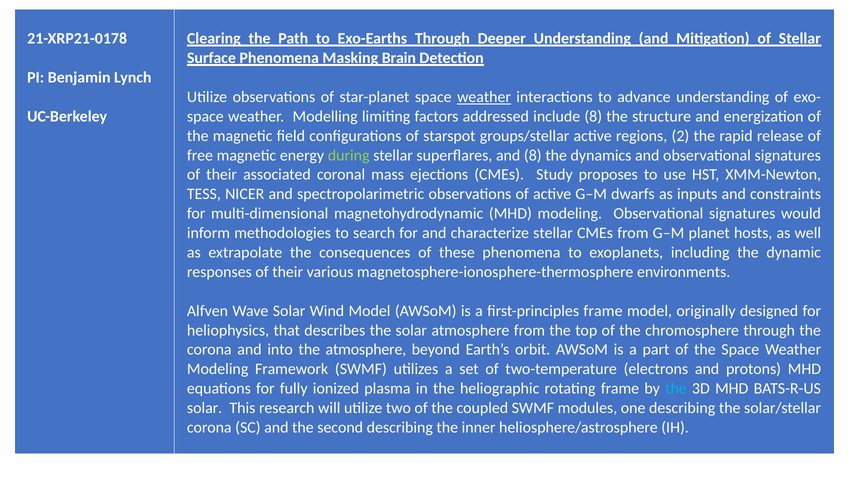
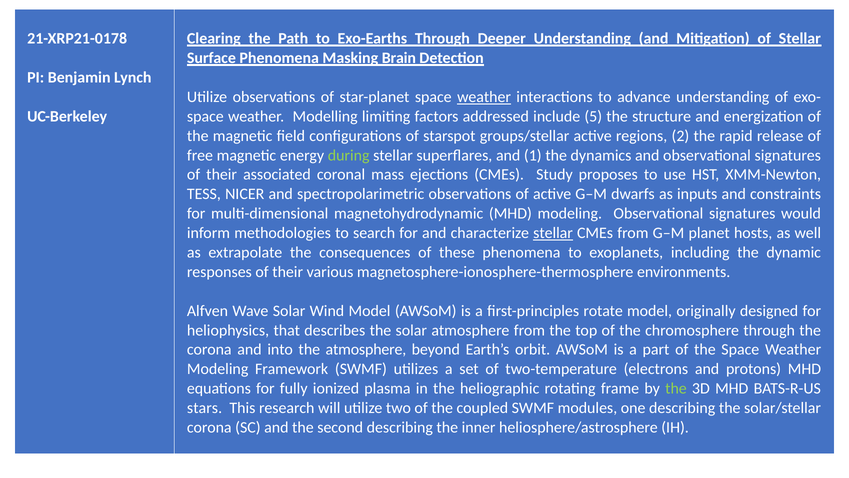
include 8: 8 -> 5
and 8: 8 -> 1
stellar at (553, 233) underline: none -> present
first-principles frame: frame -> rotate
the at (676, 388) colour: light blue -> light green
solar at (205, 408): solar -> stars
